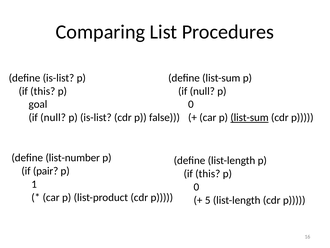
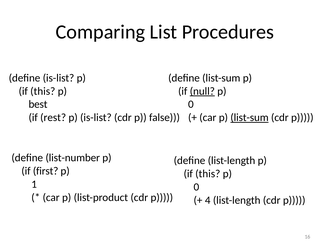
null at (202, 91) underline: none -> present
goal: goal -> best
null at (53, 117): null -> rest
pair: pair -> first
5: 5 -> 4
